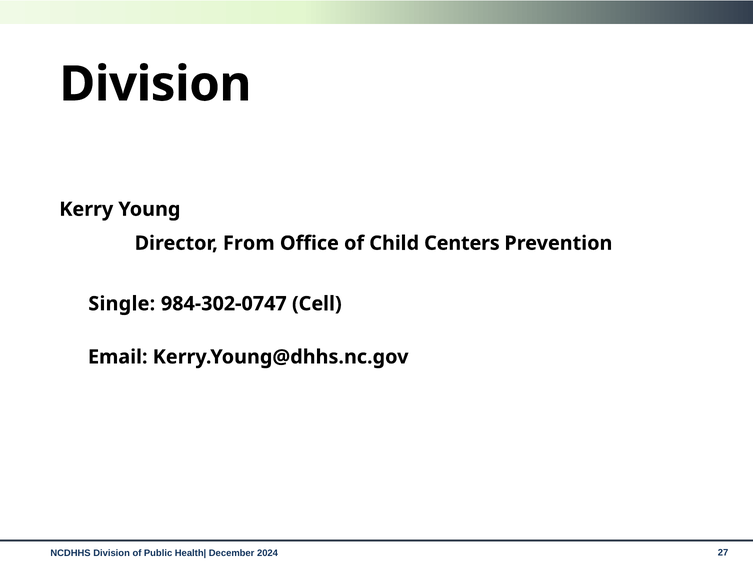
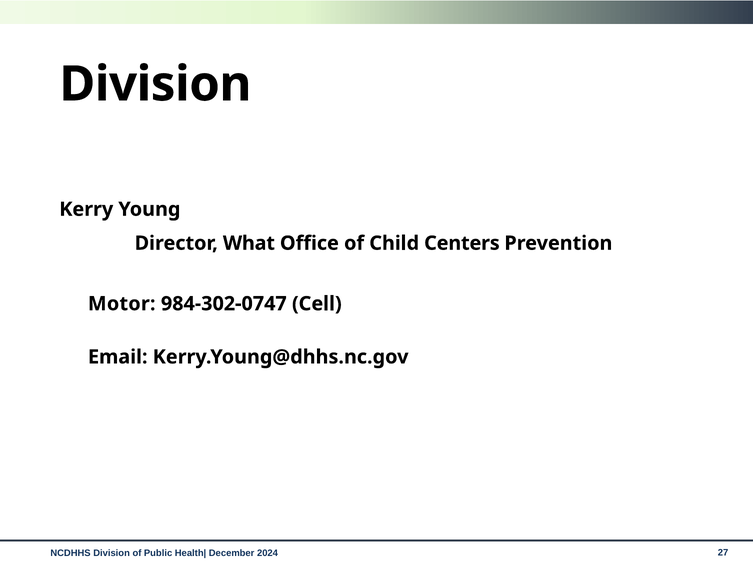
From: From -> What
Single: Single -> Motor
